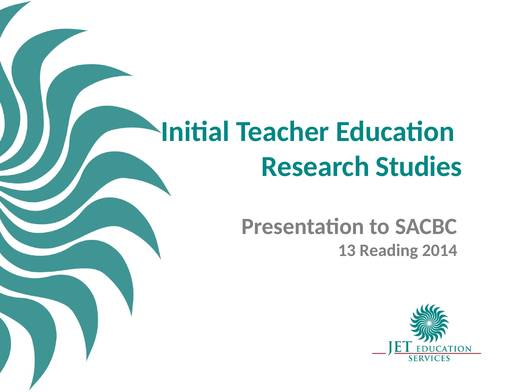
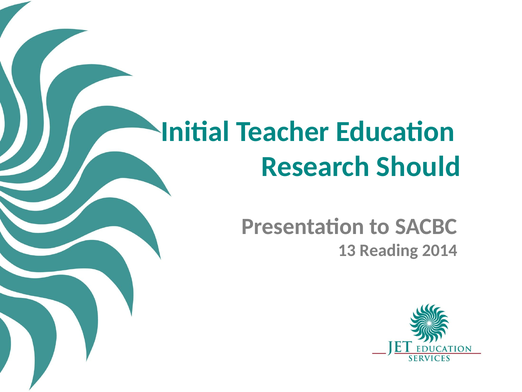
Studies: Studies -> Should
